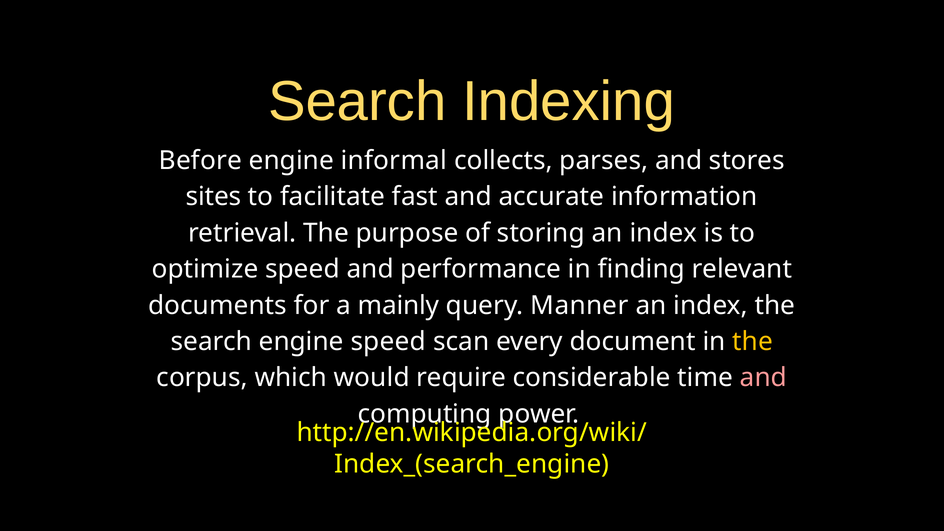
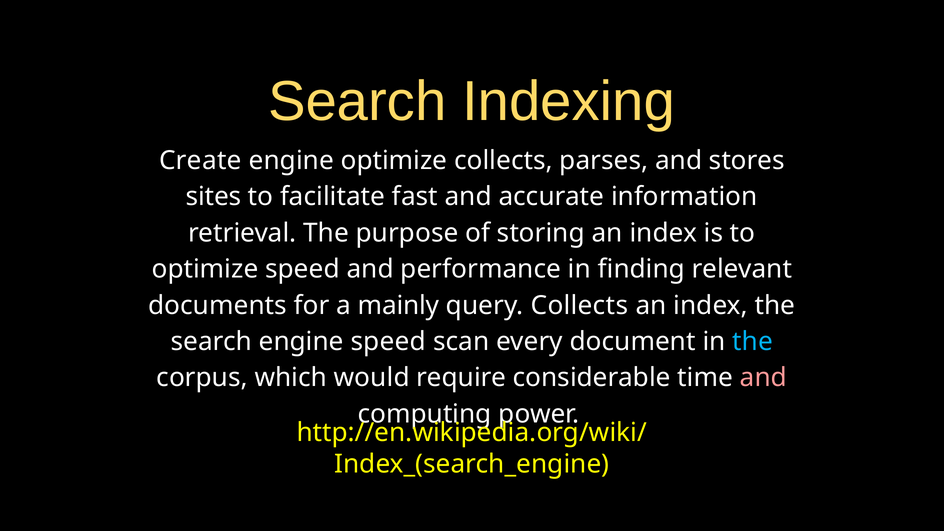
Before: Before -> Create
engine informal: informal -> optimize
query Manner: Manner -> Collects
the at (753, 342) colour: yellow -> light blue
